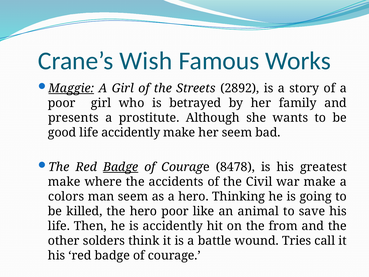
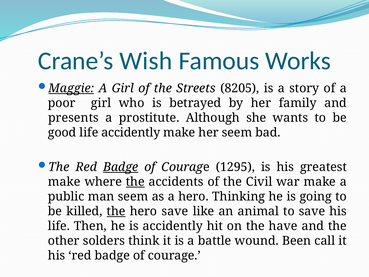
2892: 2892 -> 8205
8478: 8478 -> 1295
the at (135, 182) underline: none -> present
colors: colors -> public
the at (116, 211) underline: none -> present
hero poor: poor -> save
from: from -> have
Tries: Tries -> Been
